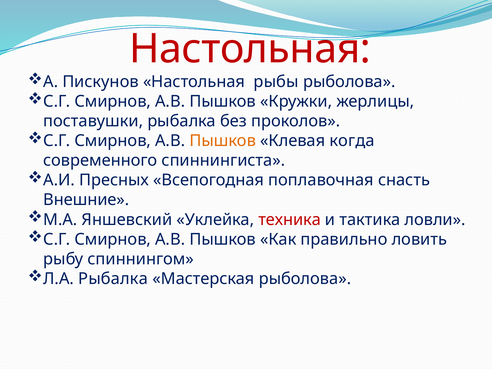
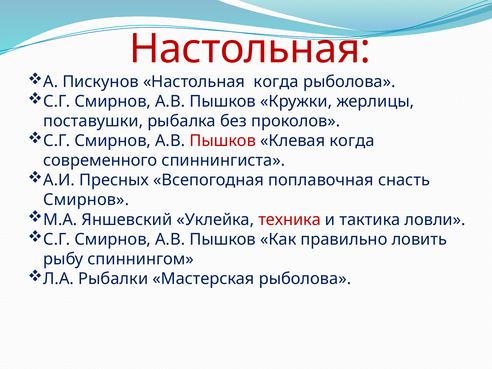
Настольная рыбы: рыбы -> когда
Пышков at (223, 141) colour: orange -> red
Внешние at (86, 200): Внешние -> Смирнов
Л.А Рыбалка: Рыбалка -> Рыбалки
